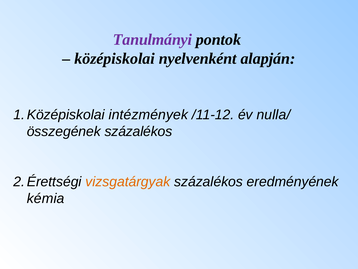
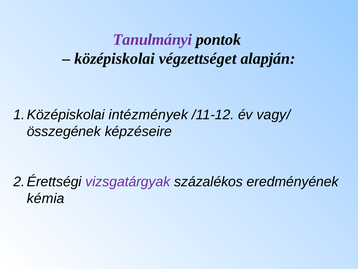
nyelvenként: nyelvenként -> végzettséget
nulla/: nulla/ -> vagy/
összegének százalékos: százalékos -> képzéseire
vizsgatárgyak colour: orange -> purple
